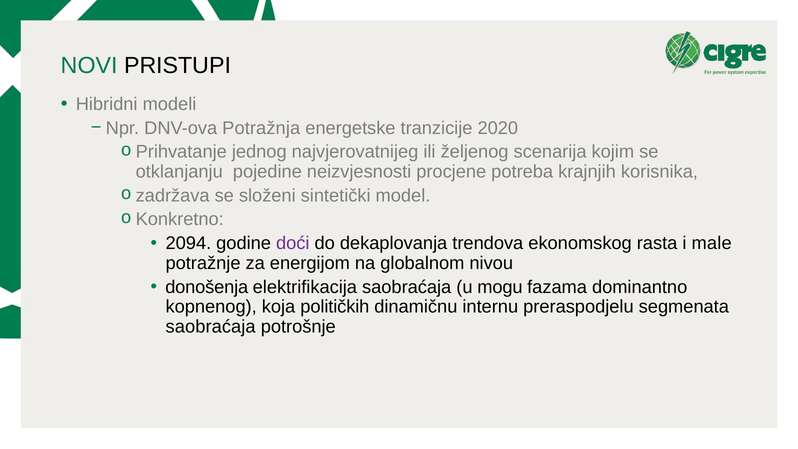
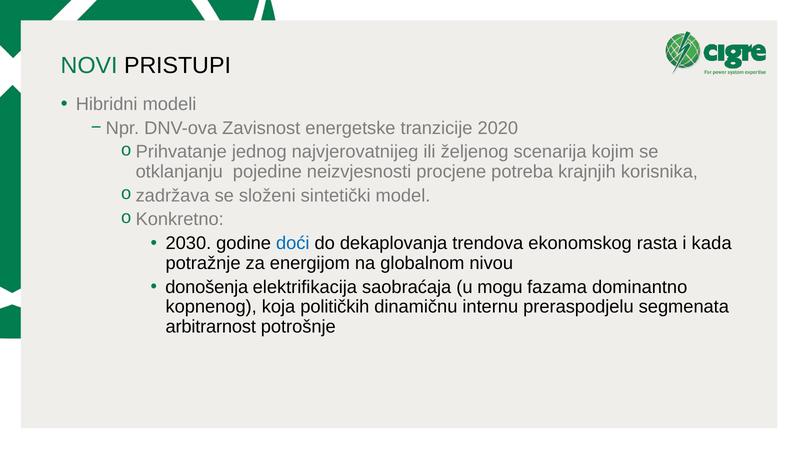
Potražnja: Potražnja -> Zavisnost
2094: 2094 -> 2030
doći colour: purple -> blue
male: male -> kada
saobraćaja at (211, 326): saobraćaja -> arbitrarnost
